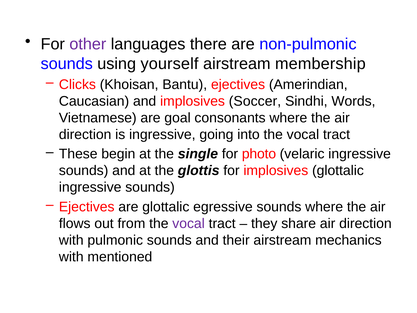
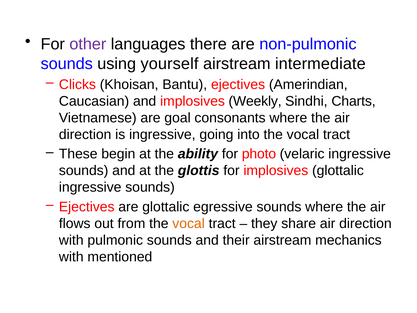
membership: membership -> intermediate
Soccer: Soccer -> Weekly
Words: Words -> Charts
single: single -> ability
vocal at (189, 223) colour: purple -> orange
